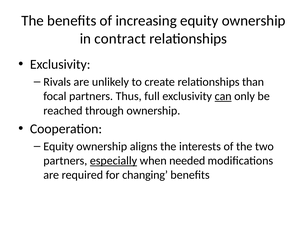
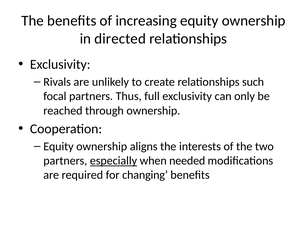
contract: contract -> directed
than: than -> such
can underline: present -> none
